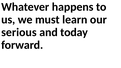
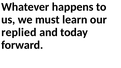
serious: serious -> replied
